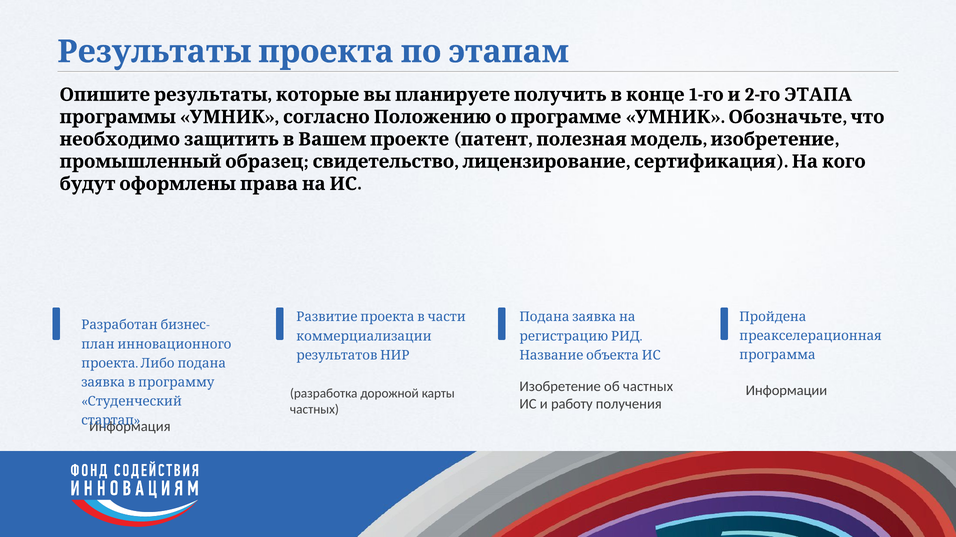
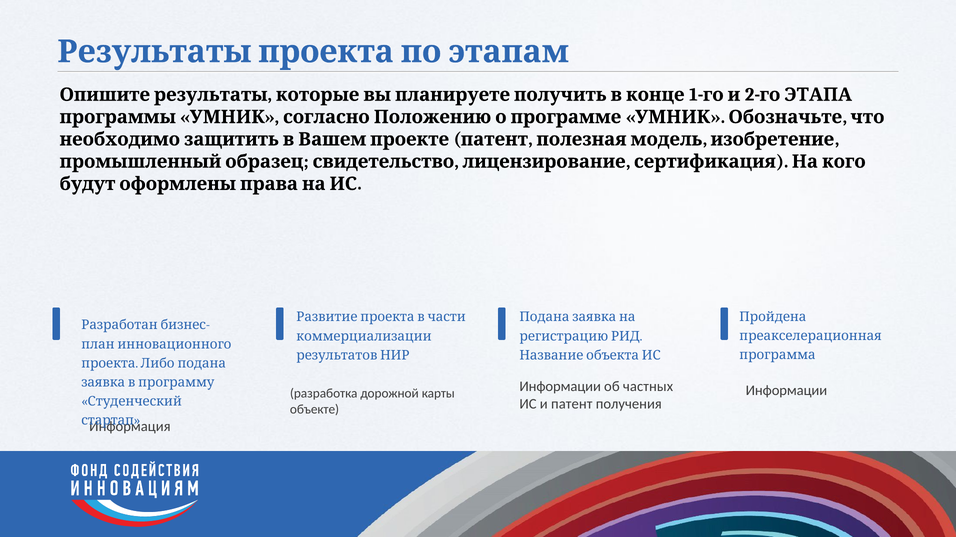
Изобретение at (560, 387): Изобретение -> Информации
и работу: работу -> патент
частных at (314, 410): частных -> объекте
